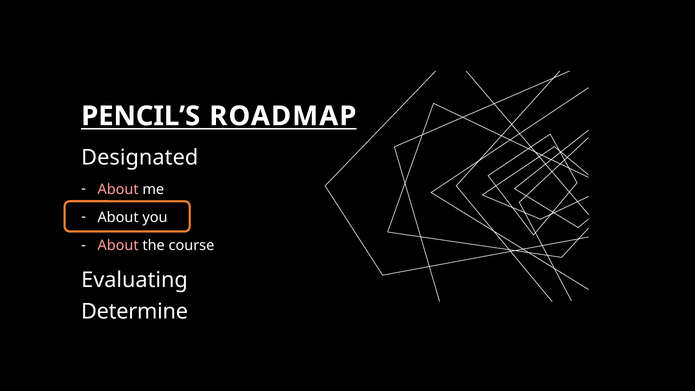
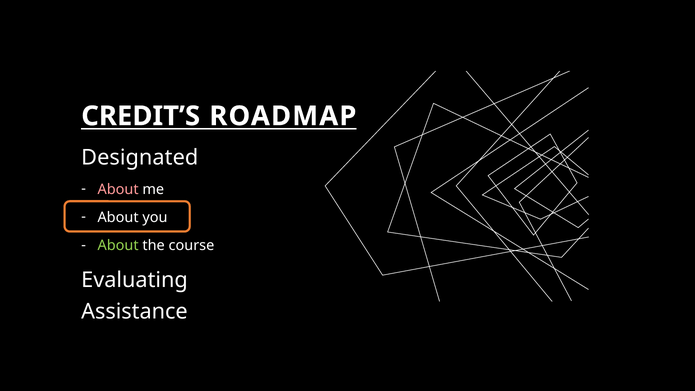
PENCIL’S: PENCIL’S -> CREDIT’S
About at (118, 246) colour: pink -> light green
Determine: Determine -> Assistance
